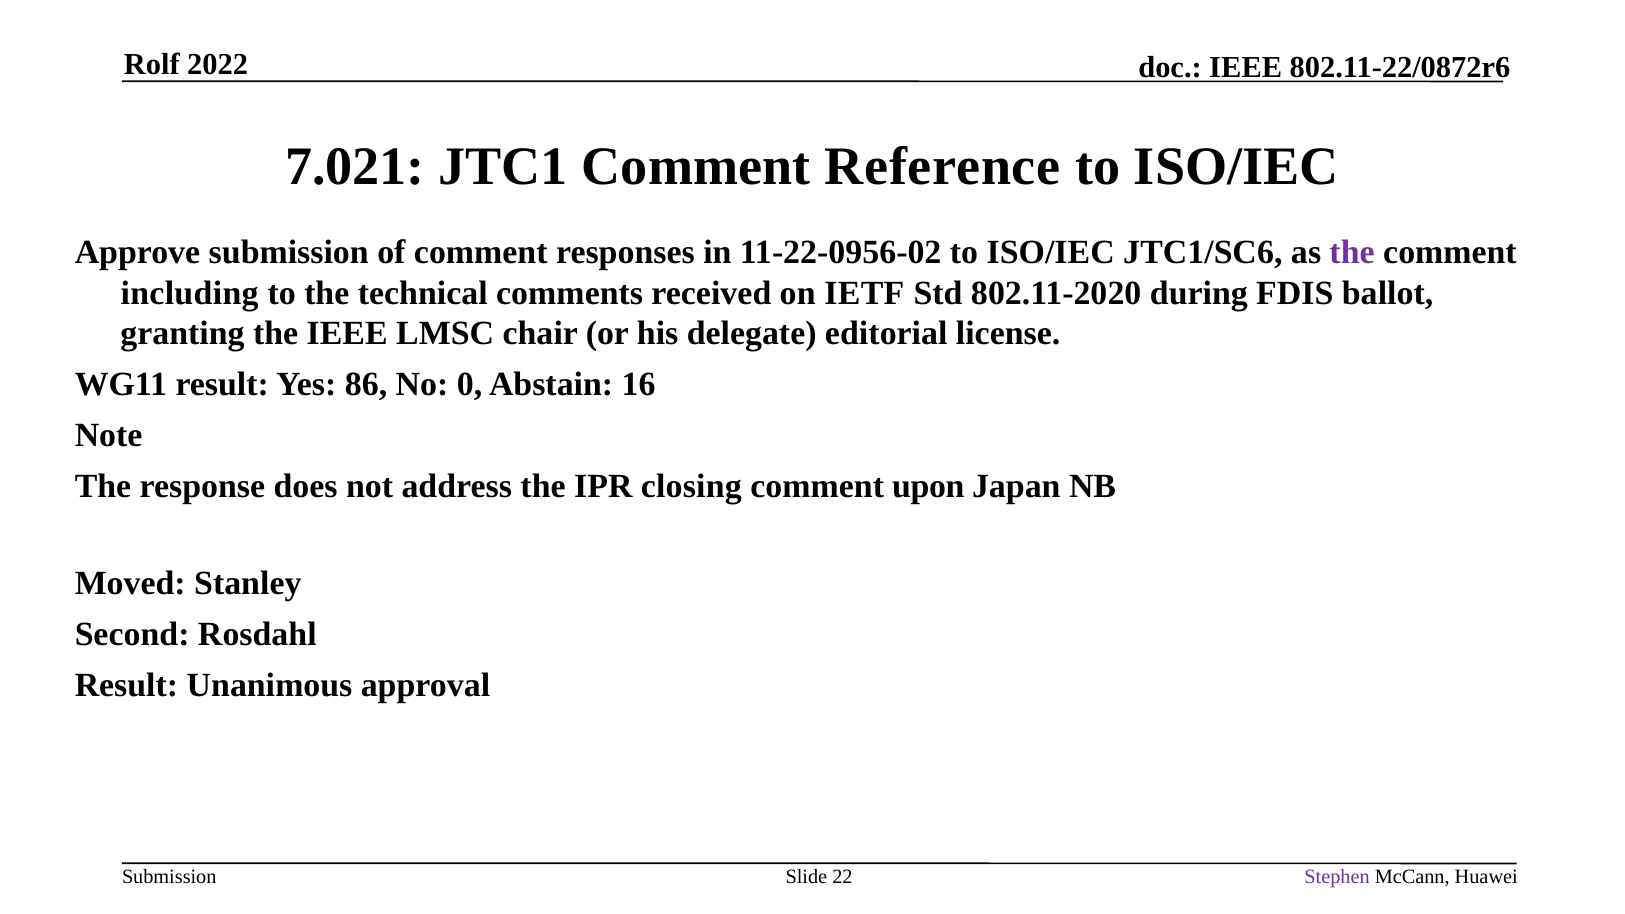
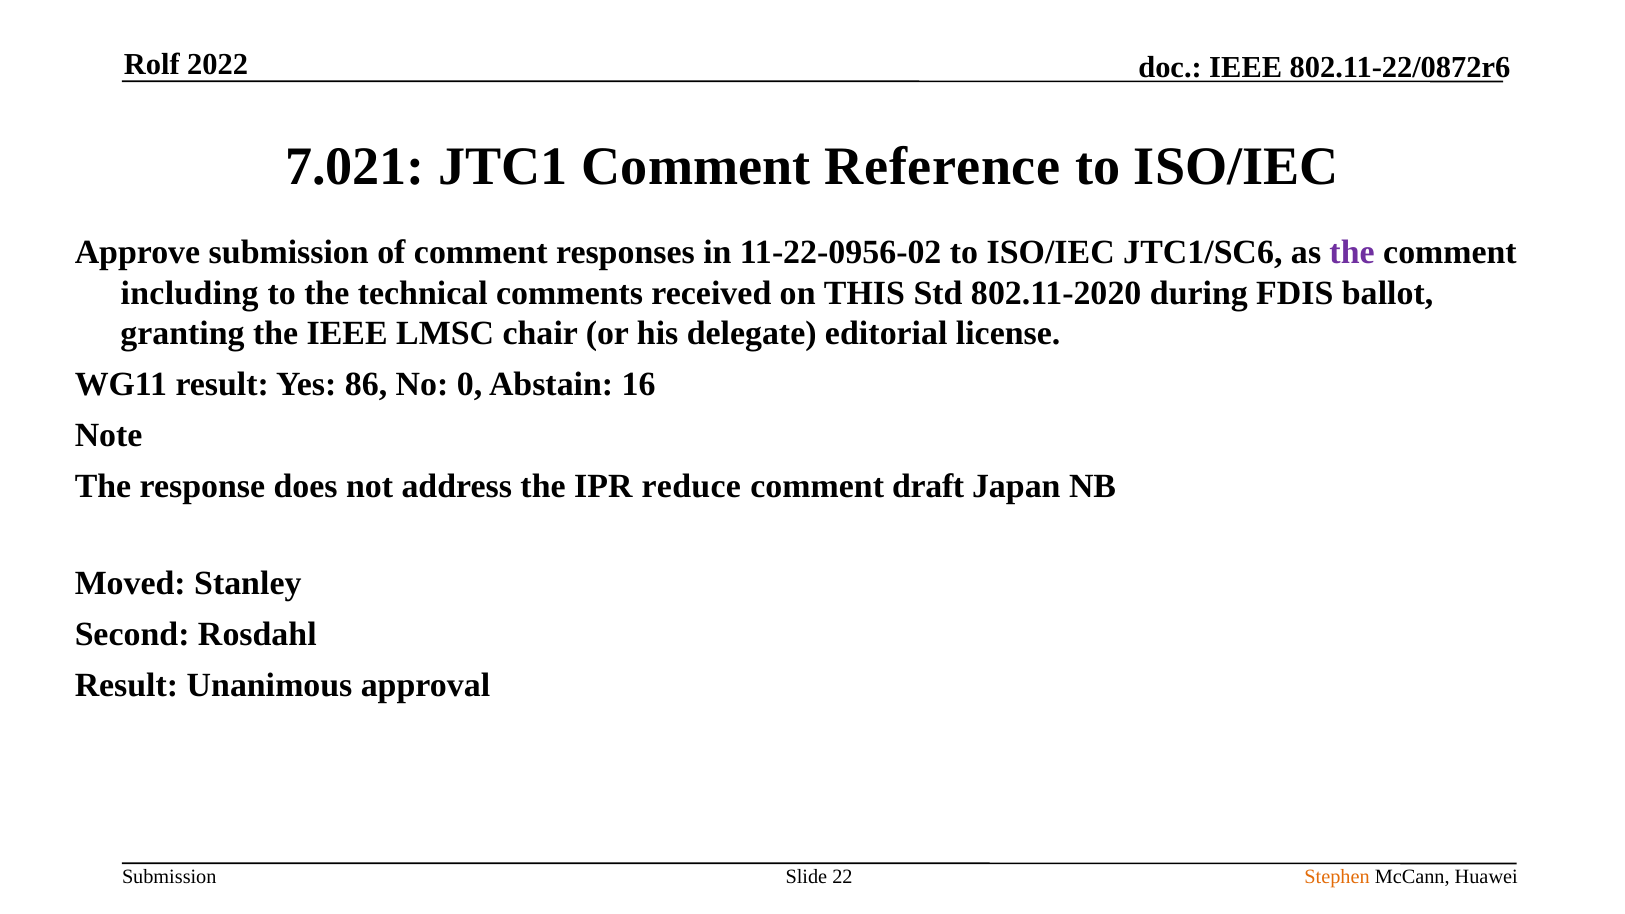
IETF: IETF -> THIS
closing: closing -> reduce
upon: upon -> draft
Stephen colour: purple -> orange
